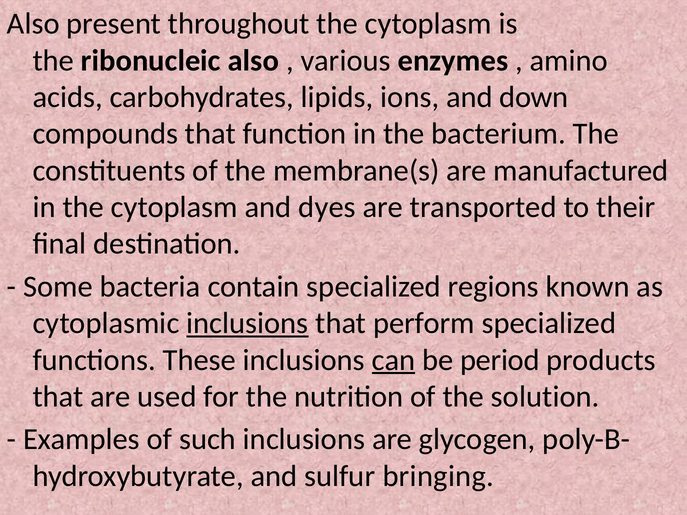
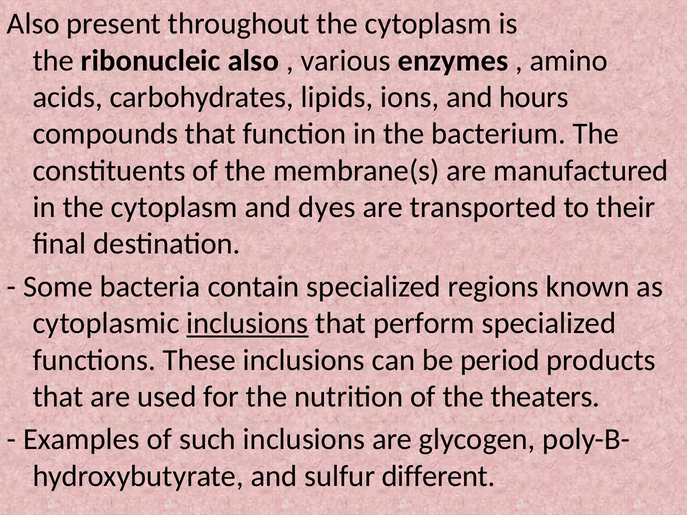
down: down -> hours
can underline: present -> none
solution: solution -> theaters
bringing: bringing -> different
